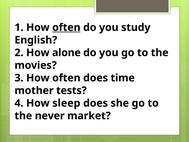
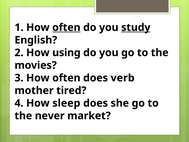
study underline: none -> present
alone: alone -> using
time: time -> verb
tests: tests -> tired
